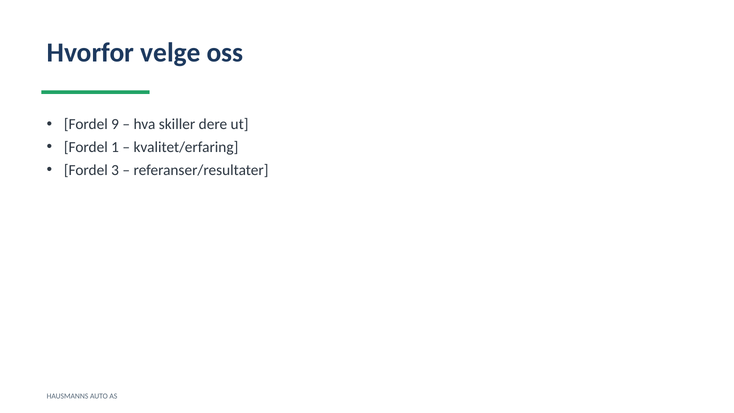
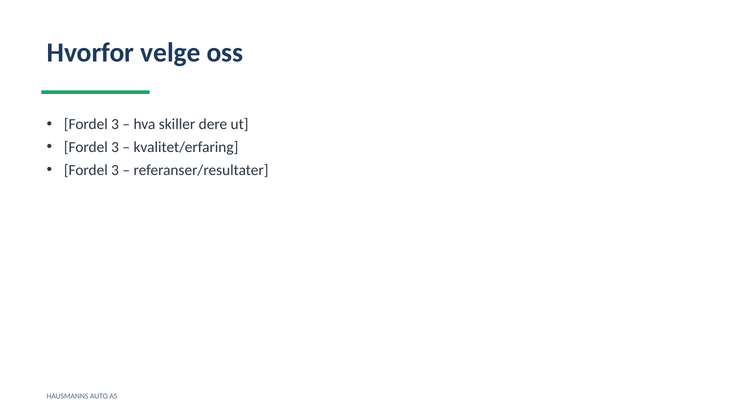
9 at (115, 124): 9 -> 3
1 at (115, 147): 1 -> 3
